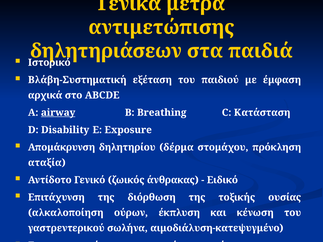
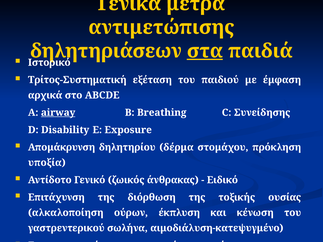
στα underline: none -> present
Βλάβη-Συστηματική: Βλάβη-Συστηματική -> Τρίτος-Συστηματική
Κατάσταση: Κατάσταση -> Συνείδησης
αταξία: αταξία -> υποξία
